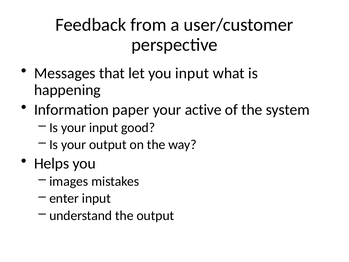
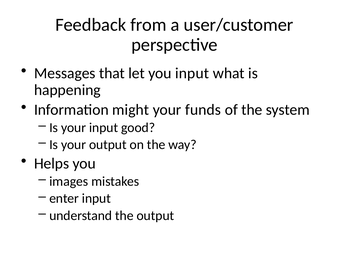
paper: paper -> might
active: active -> funds
